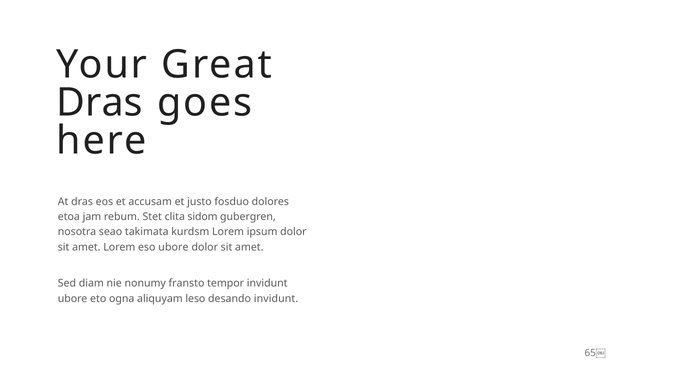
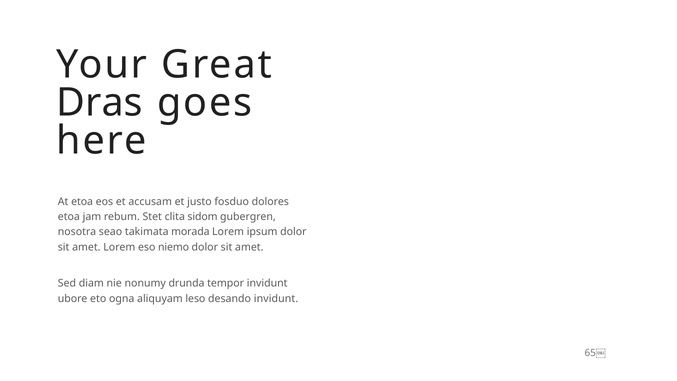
At dras: dras -> etoa
kurdsm: kurdsm -> morada
eso ubore: ubore -> niemo
fransto: fransto -> drunda
